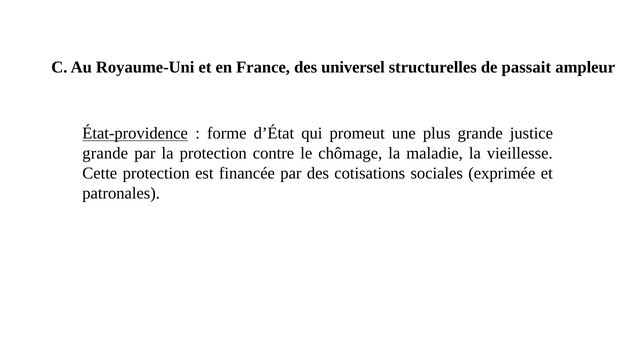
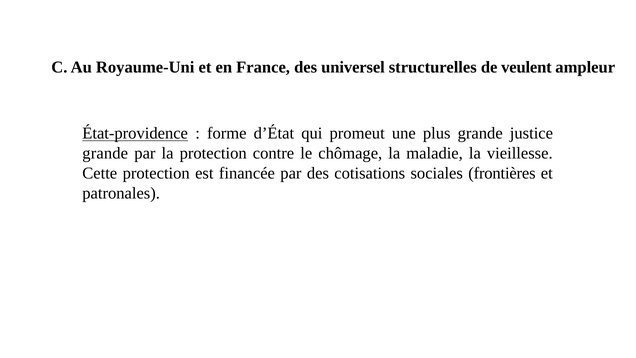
passait: passait -> veulent
exprimée: exprimée -> frontières
